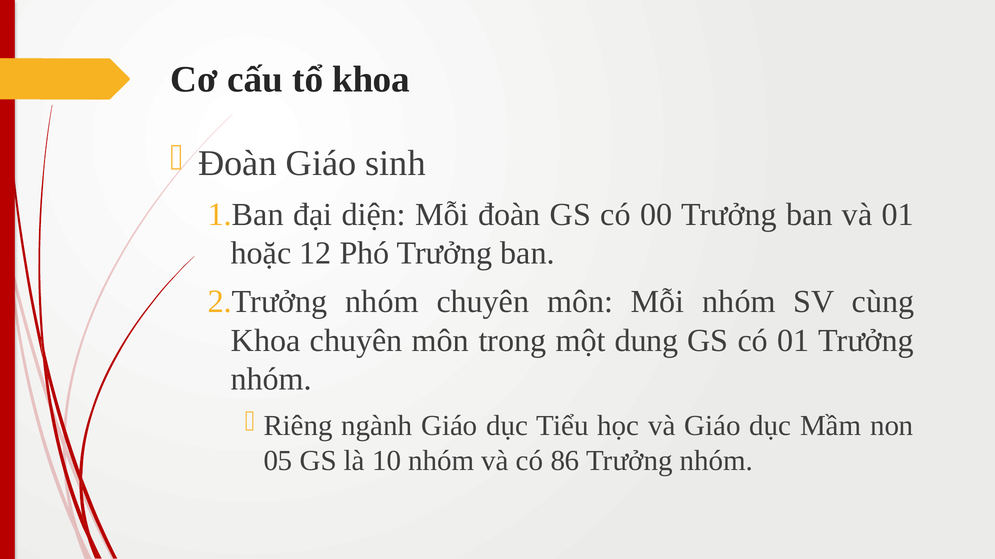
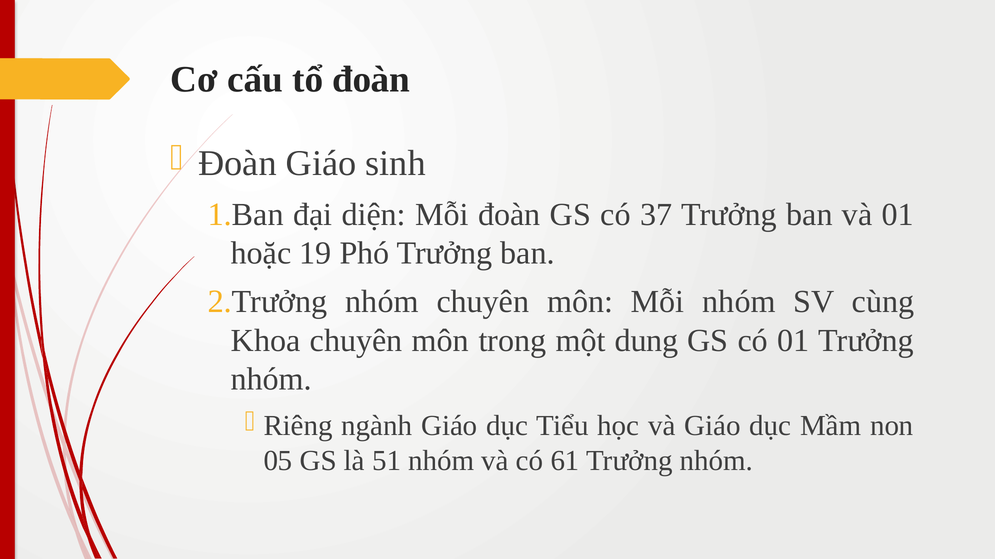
tổ khoa: khoa -> đoàn
00: 00 -> 37
12: 12 -> 19
10: 10 -> 51
86: 86 -> 61
